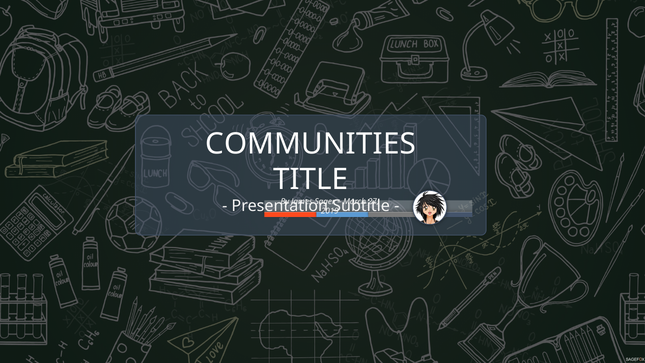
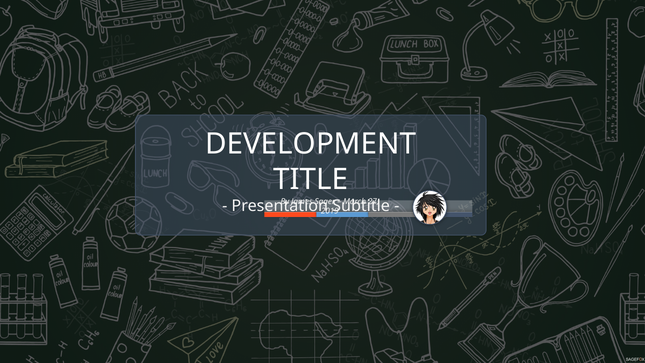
COMMUNITIES: COMMUNITIES -> DEVELOPMENT
